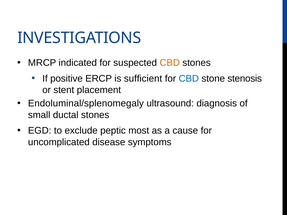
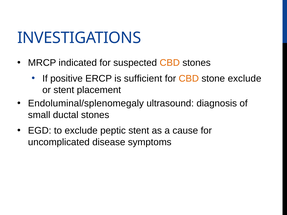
CBD at (189, 79) colour: blue -> orange
stone stenosis: stenosis -> exclude
peptic most: most -> stent
